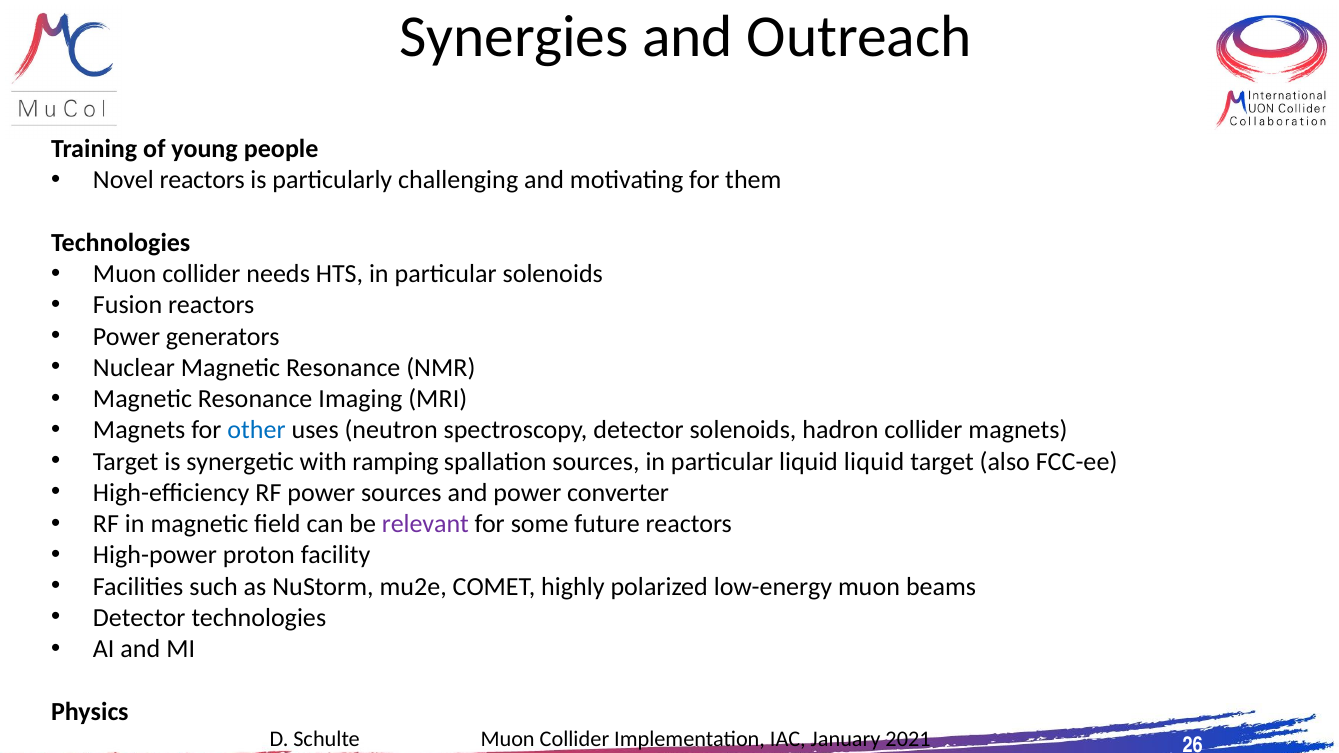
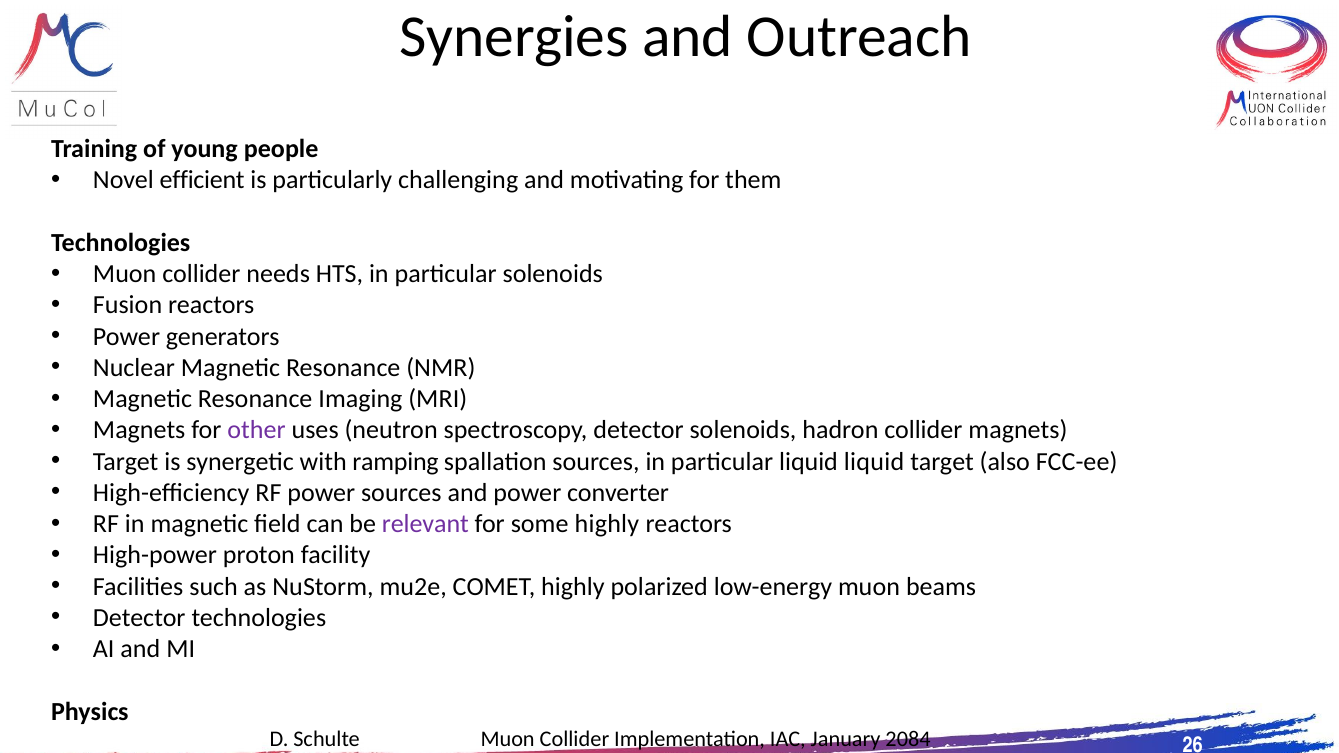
Novel reactors: reactors -> efficient
other colour: blue -> purple
some future: future -> highly
2021: 2021 -> 2084
